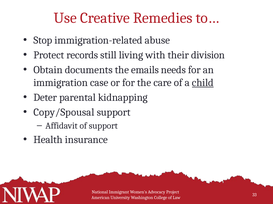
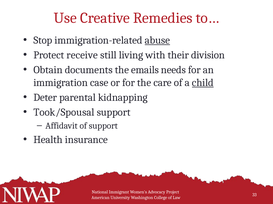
abuse underline: none -> present
records: records -> receive
Copy/Spousal: Copy/Spousal -> Took/Spousal
